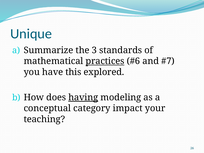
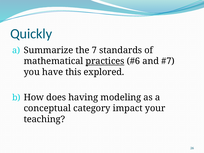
Unique: Unique -> Quickly
3: 3 -> 7
having underline: present -> none
